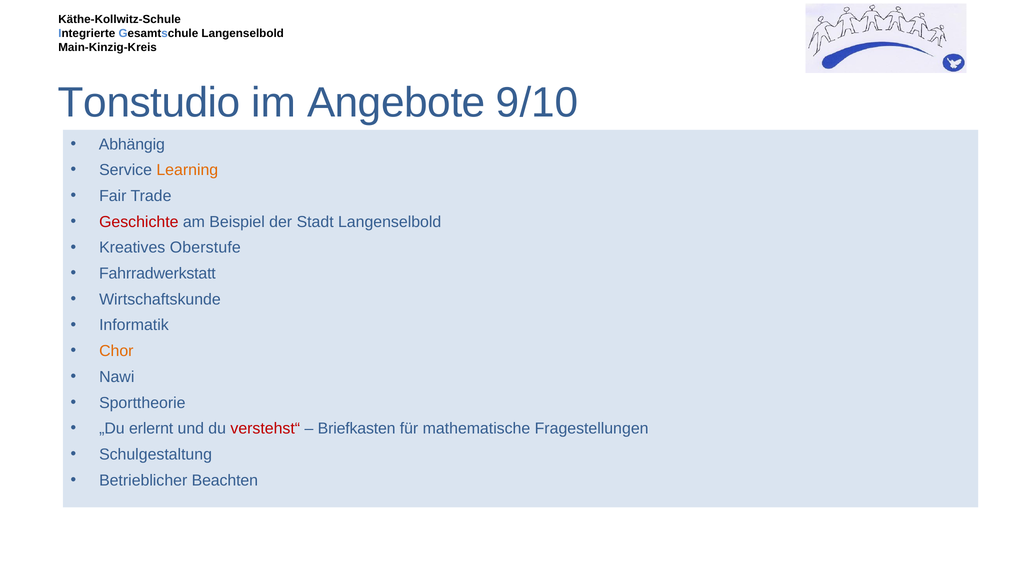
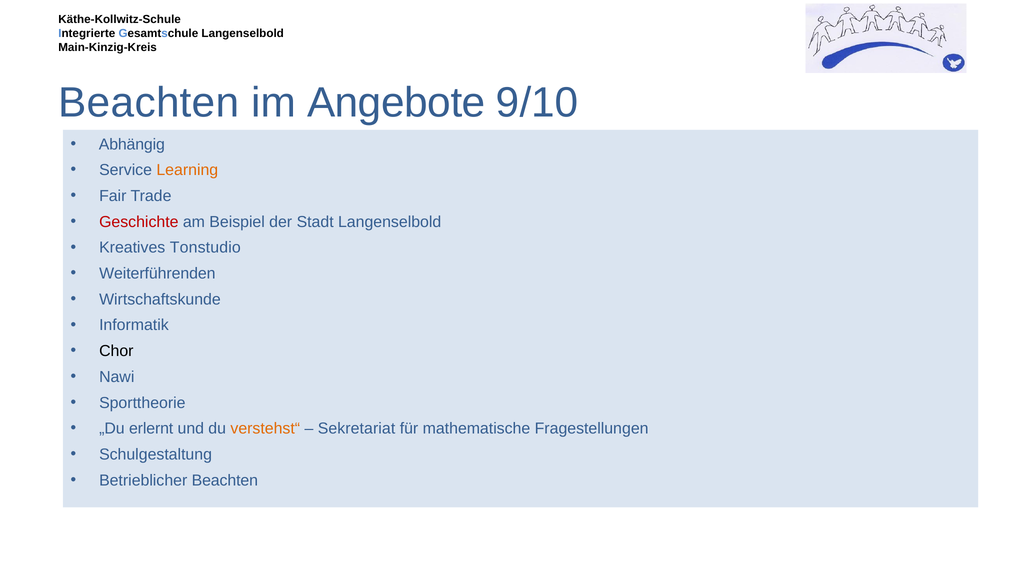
Tonstudio at (149, 103): Tonstudio -> Beachten
Oberstufe: Oberstufe -> Tonstudio
Fahrradwerkstatt: Fahrradwerkstatt -> Weiterführenden
Chor colour: orange -> black
verstehst“ colour: red -> orange
Briefkasten: Briefkasten -> Sekretariat
